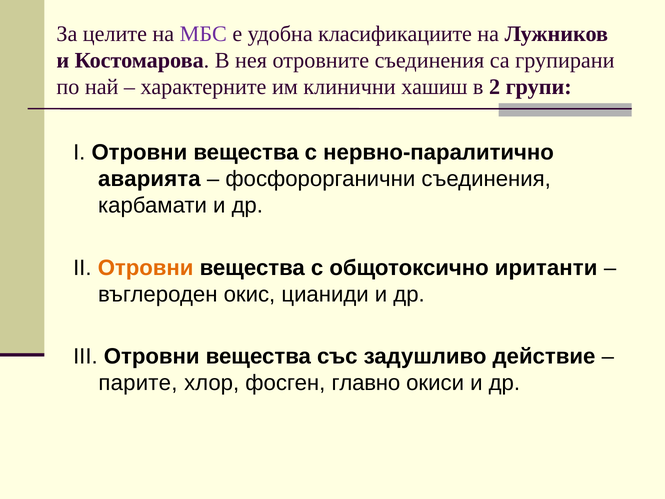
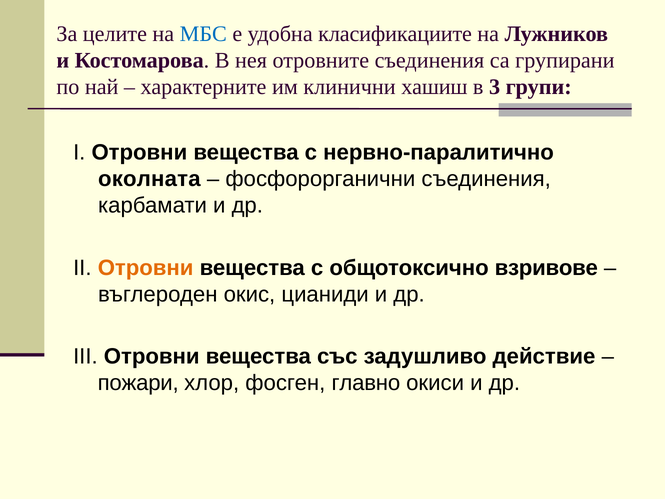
МБС colour: purple -> blue
2: 2 -> 3
аварията: аварията -> околната
иританти: иританти -> взривове
парите: парите -> пожари
